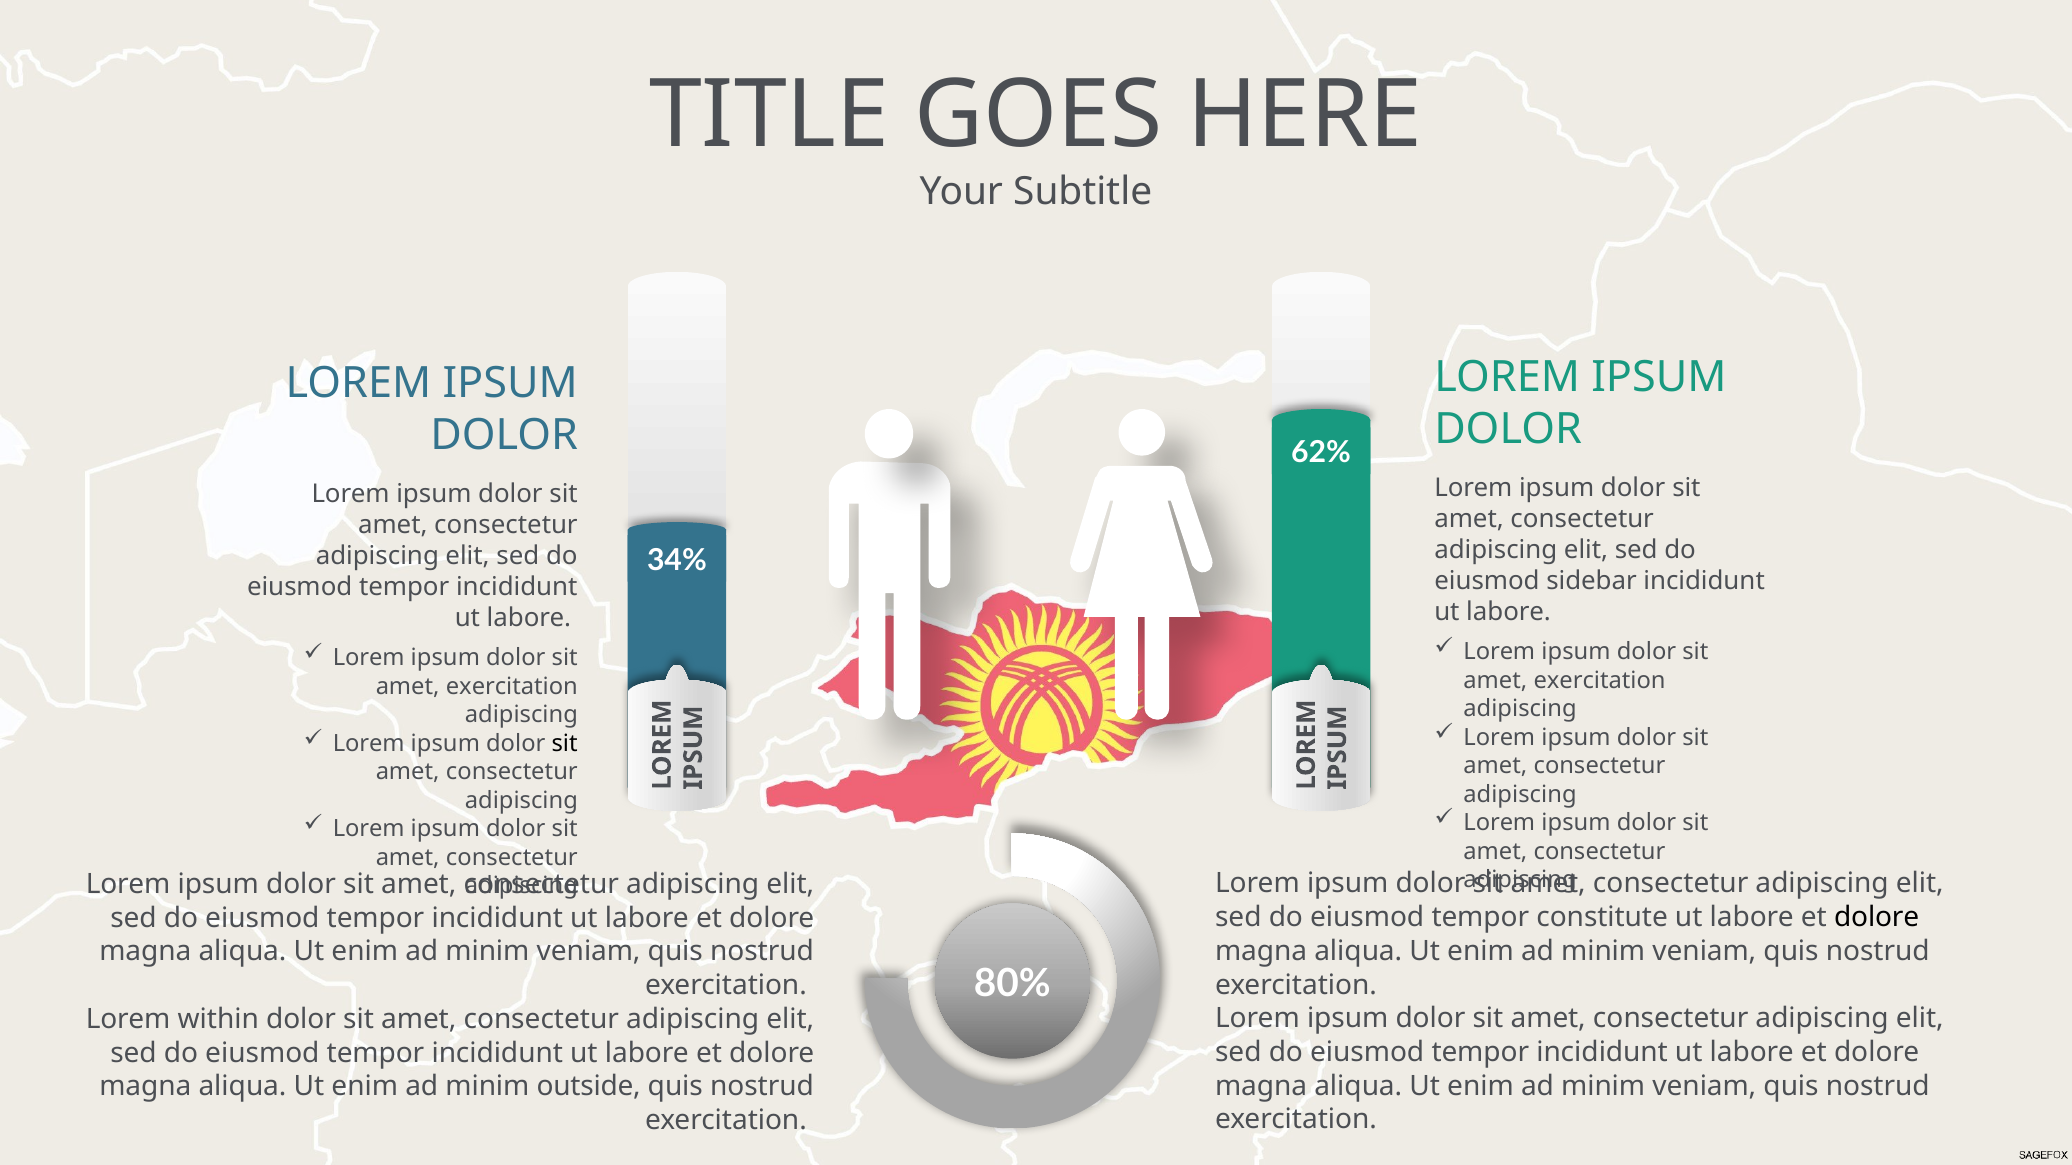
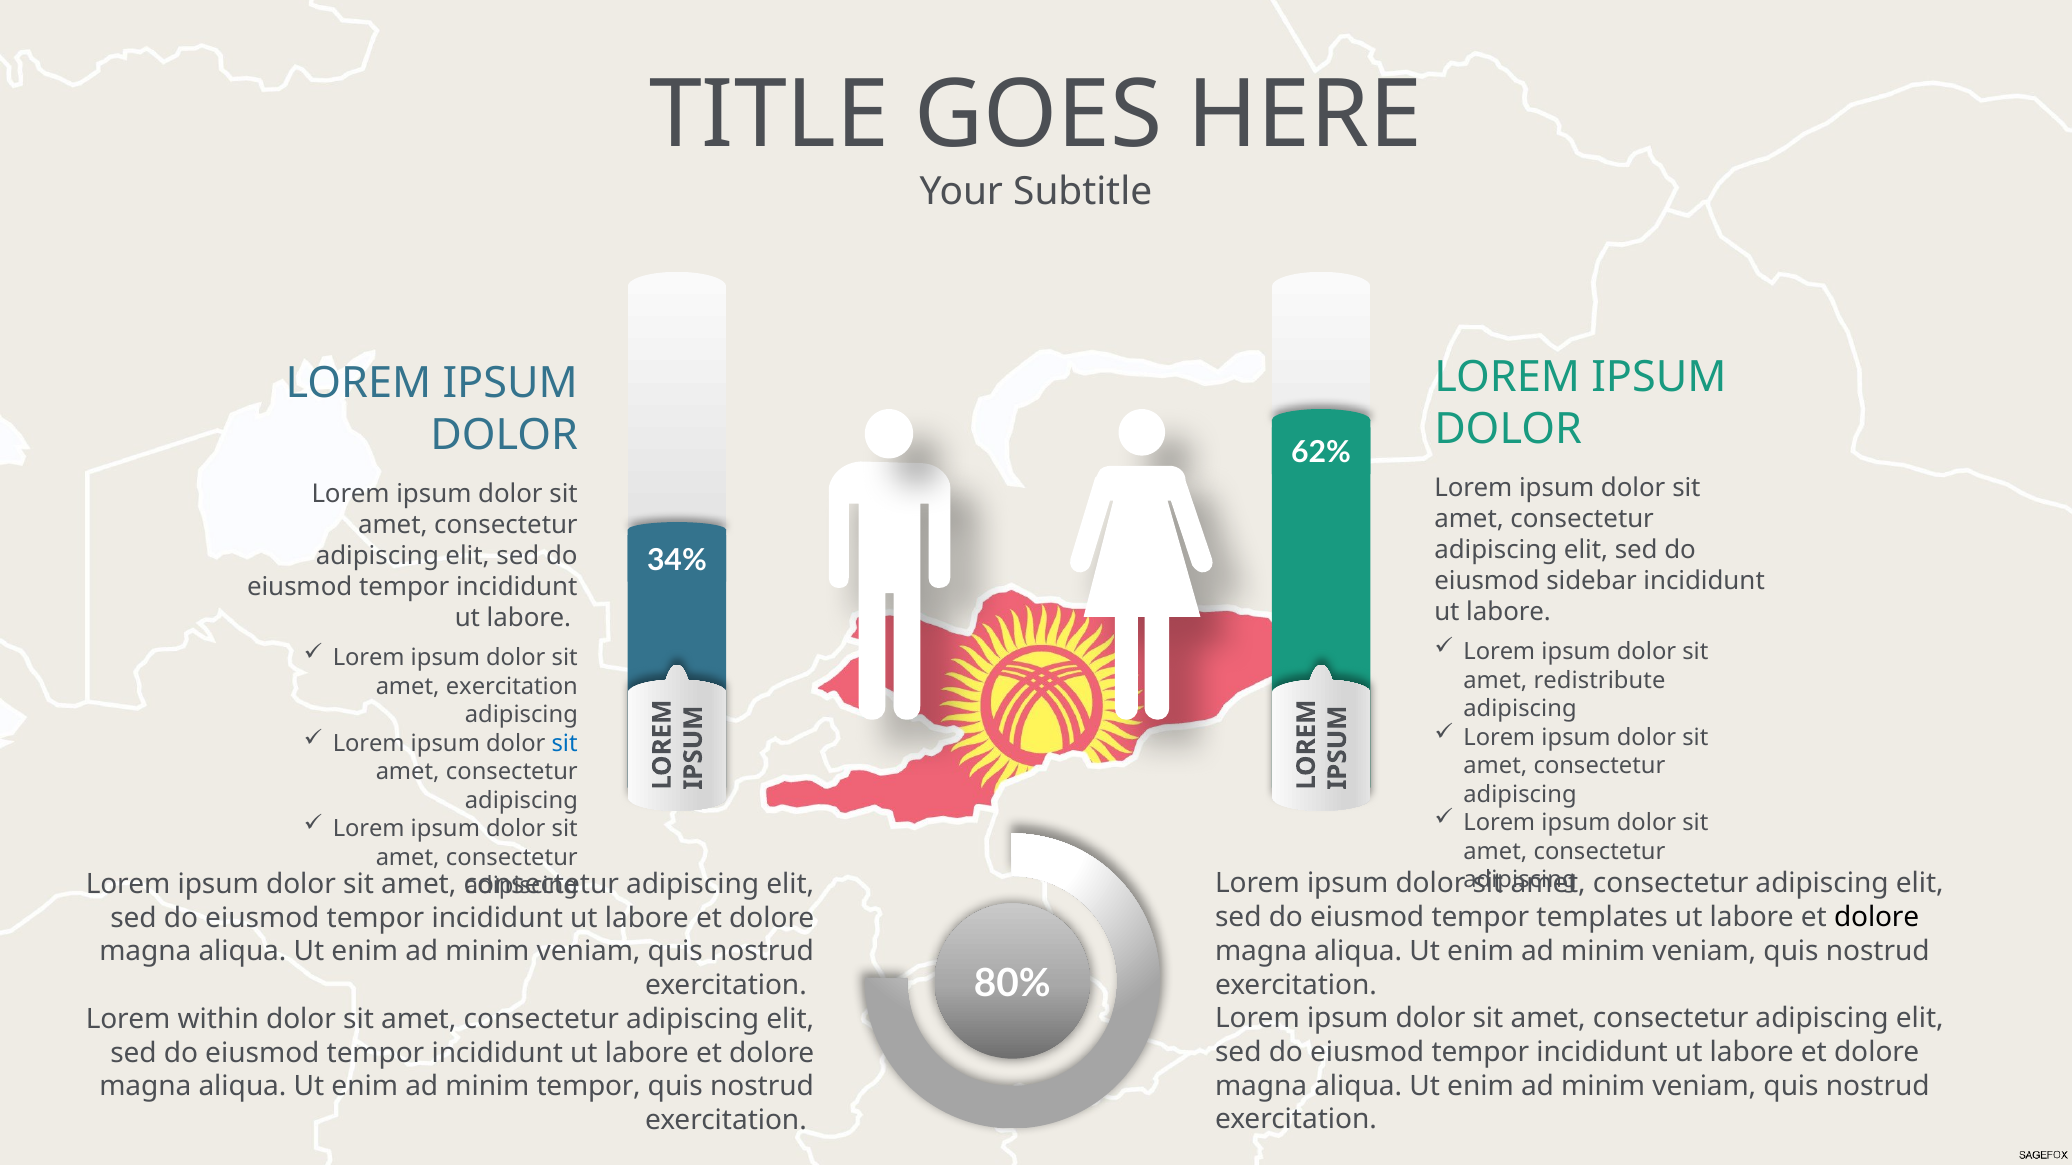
exercitation at (1600, 681): exercitation -> redistribute
sit at (565, 744) colour: black -> blue
constitute: constitute -> templates
minim outside: outside -> tempor
